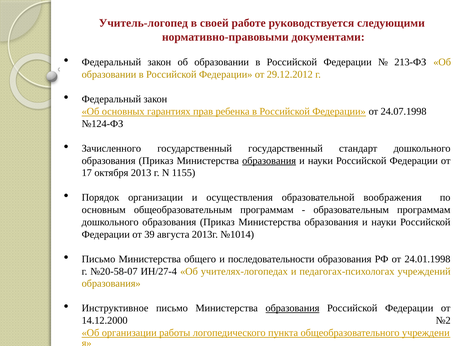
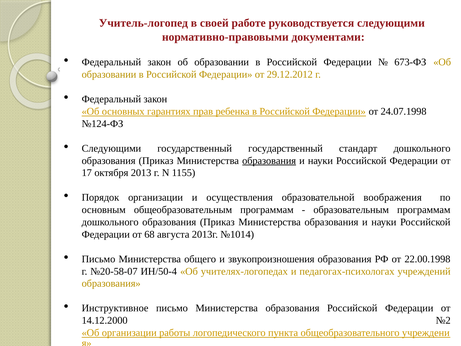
213-ФЗ: 213-ФЗ -> 673-ФЗ
Зачисленного at (111, 148): Зачисленного -> Следующими
39: 39 -> 68
последовательности: последовательности -> звукопроизношения
24.01.1998: 24.01.1998 -> 22.00.1998
ИН/27-4: ИН/27-4 -> ИН/50-4
образования at (292, 308) underline: present -> none
